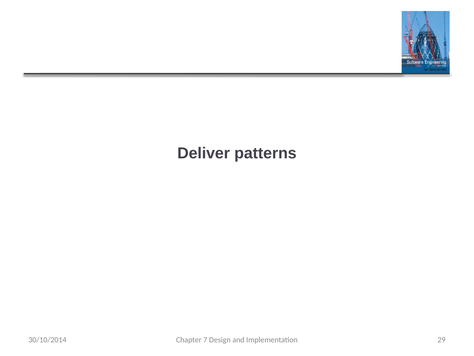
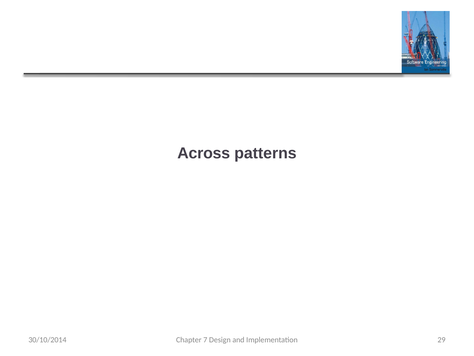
Deliver: Deliver -> Across
